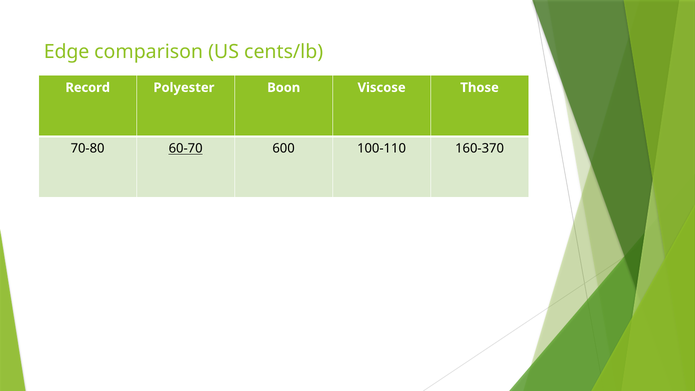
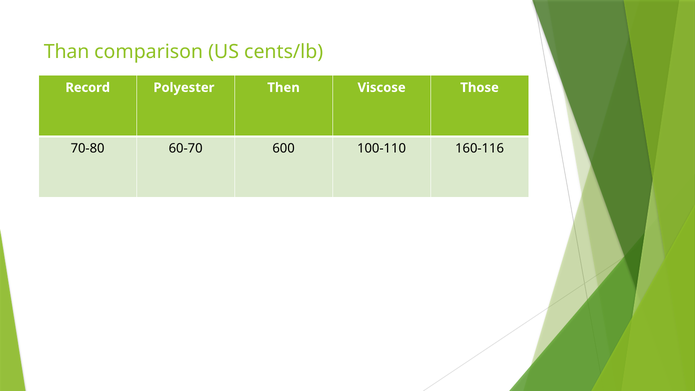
Edge: Edge -> Than
Boon: Boon -> Then
60-70 underline: present -> none
160-370: 160-370 -> 160-116
